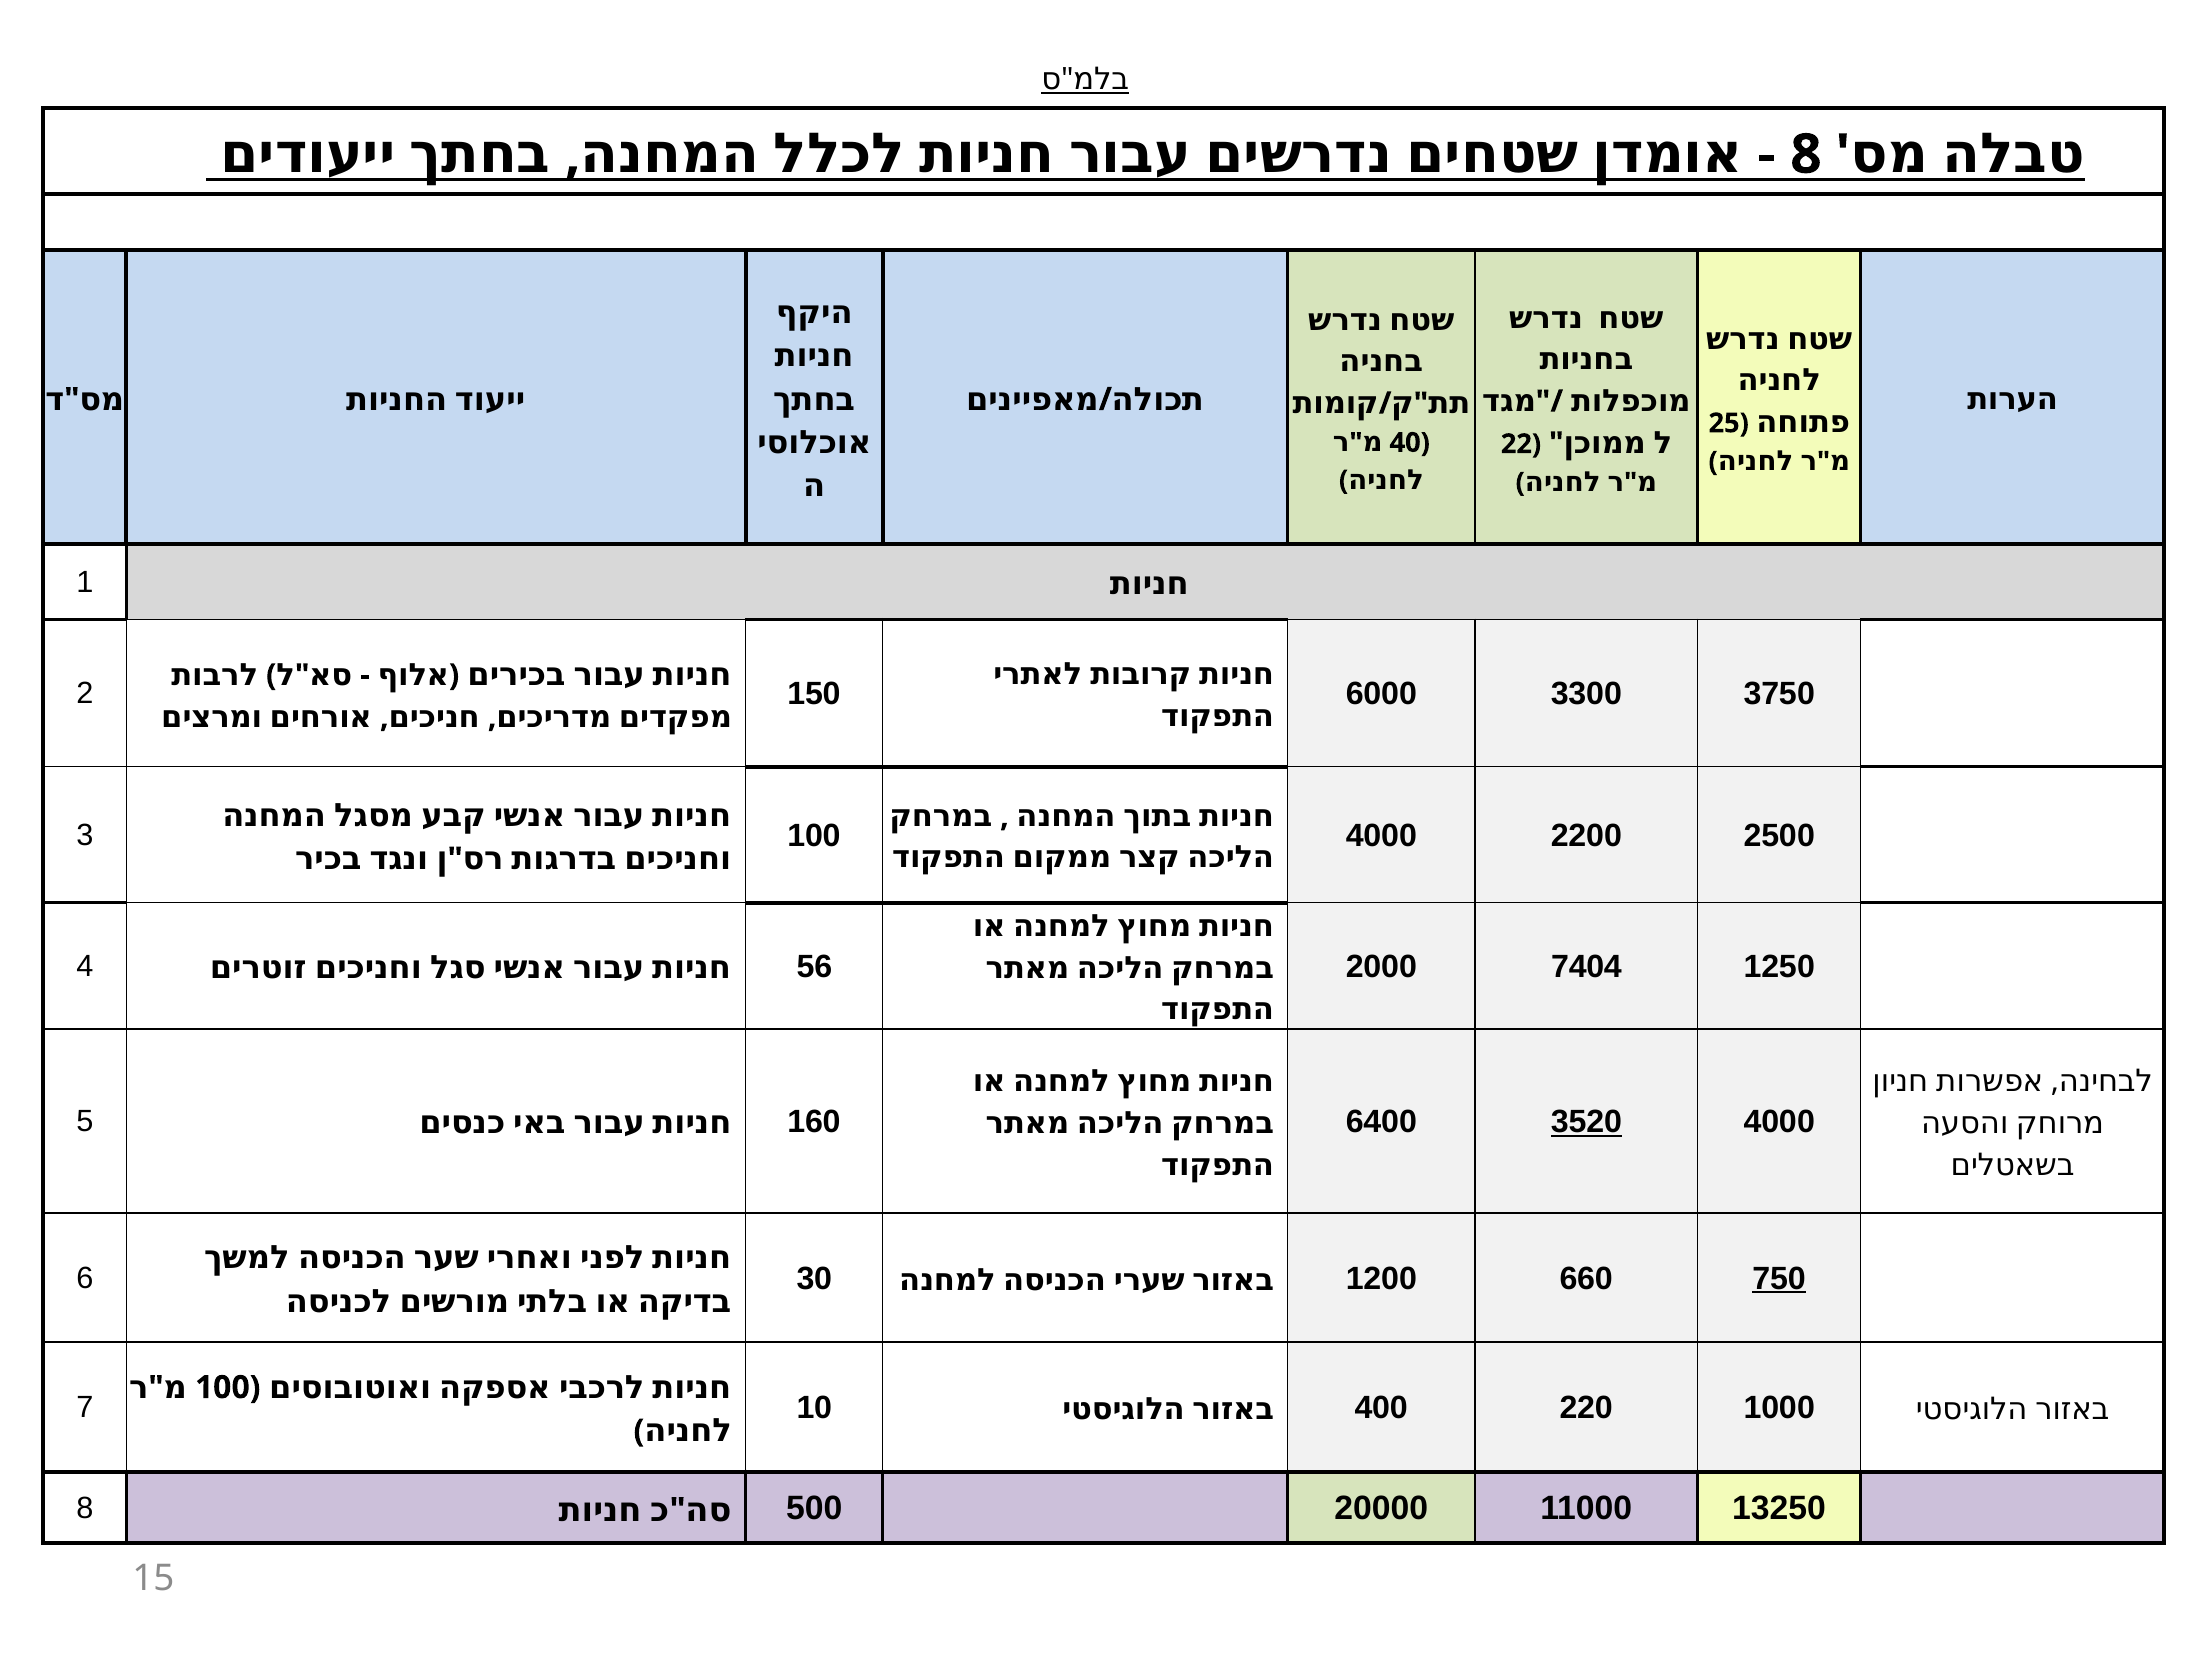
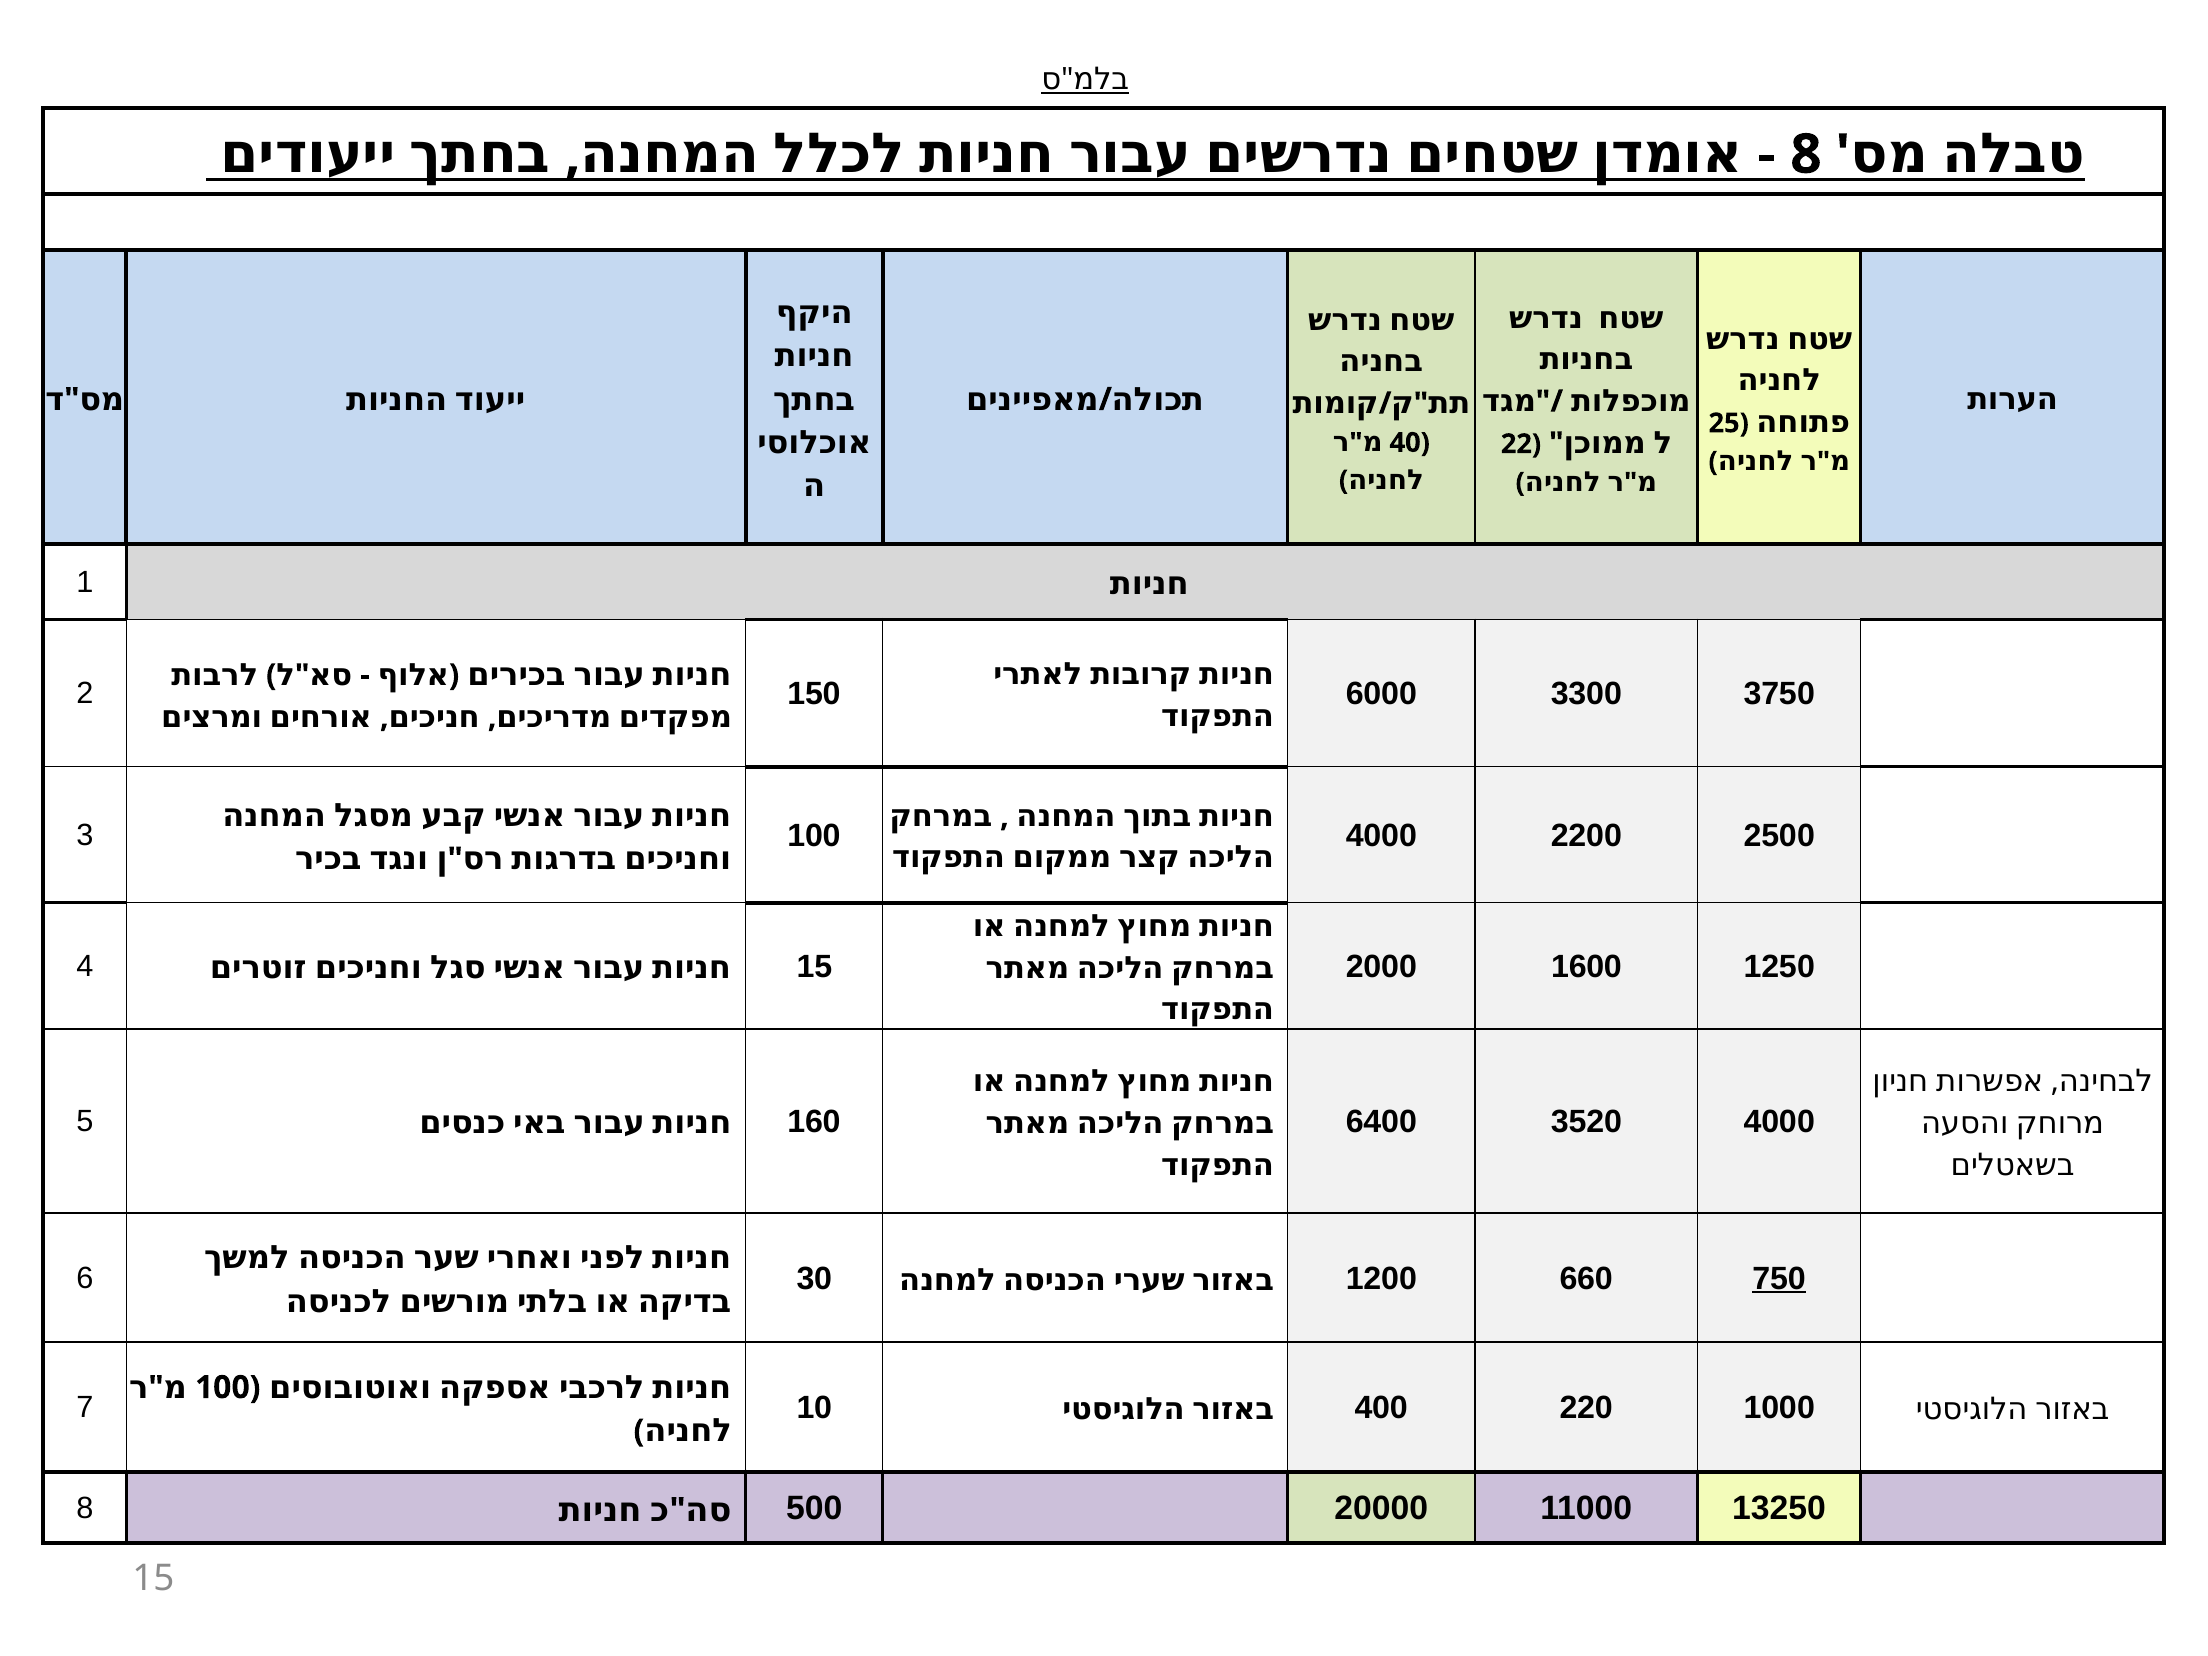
7404: 7404 -> 1600
56 at (814, 967): 56 -> 15
3520 underline: present -> none
